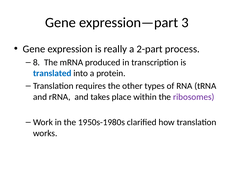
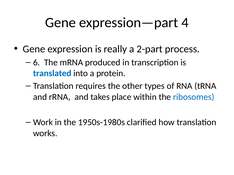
3: 3 -> 4
8: 8 -> 6
ribosomes colour: purple -> blue
